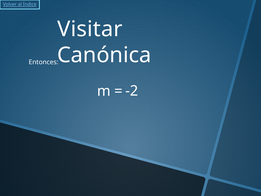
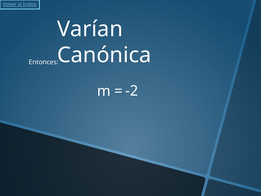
Visitar: Visitar -> Varían
